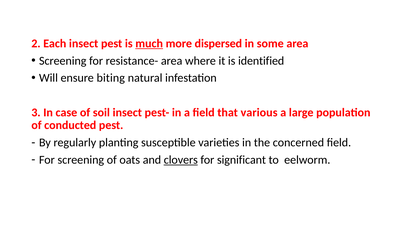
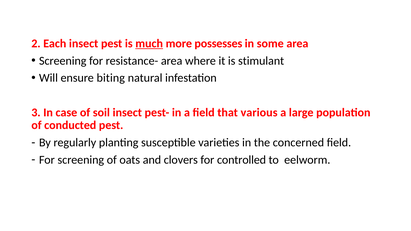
dispersed: dispersed -> possesses
identified: identified -> stimulant
clovers underline: present -> none
significant: significant -> controlled
